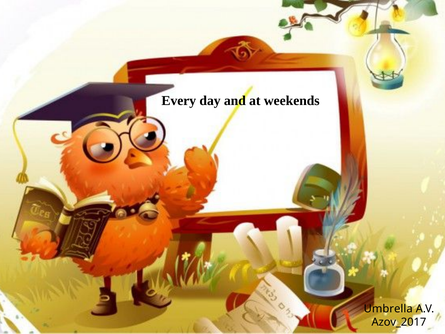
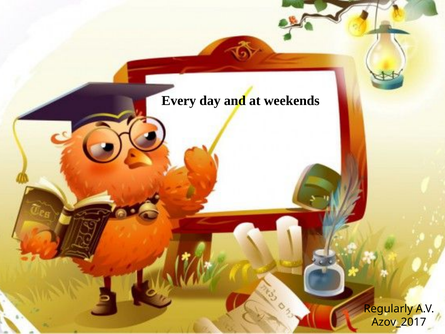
Umbrella: Umbrella -> Regularly
